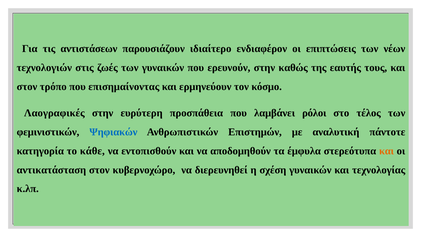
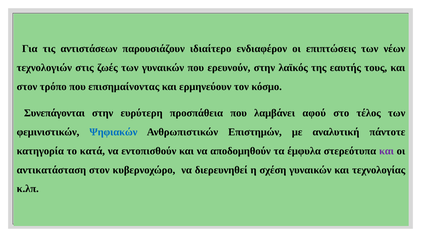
καθώς: καθώς -> λαϊκός
Λαογραφικές: Λαογραφικές -> Συνεπάγονται
ρόλοι: ρόλοι -> αφού
κάθε: κάθε -> κατά
και at (387, 151) colour: orange -> purple
